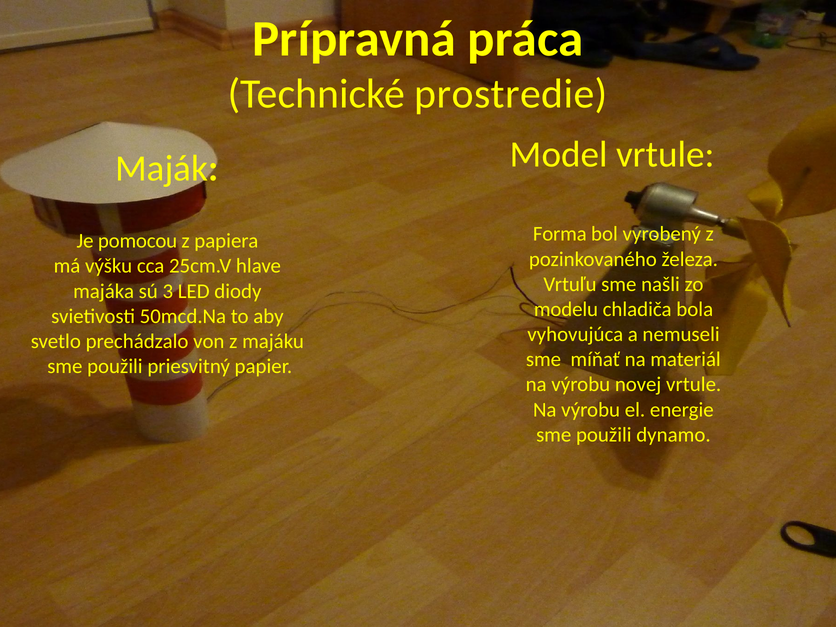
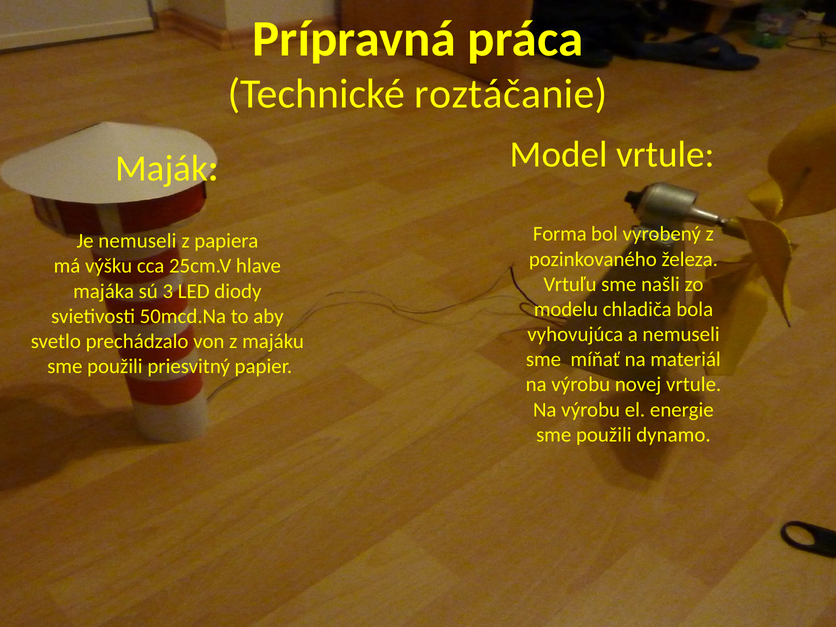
prostredie: prostredie -> roztáčanie
Je pomocou: pomocou -> nemuseli
